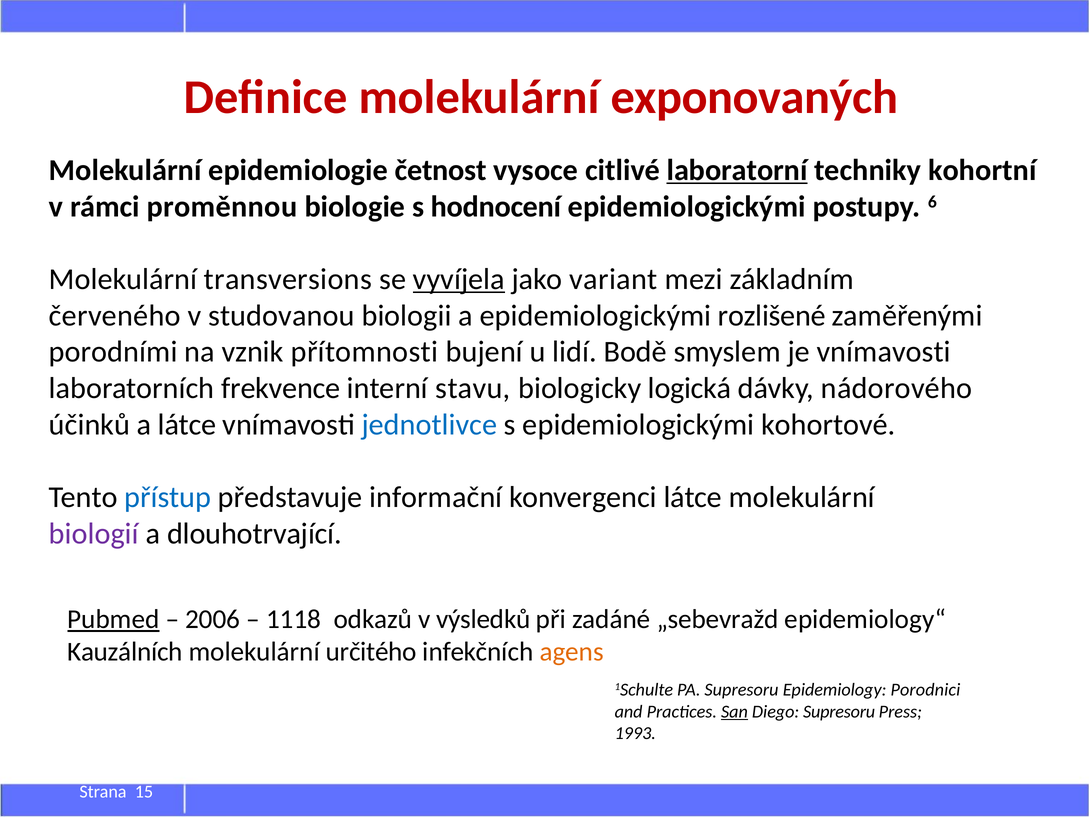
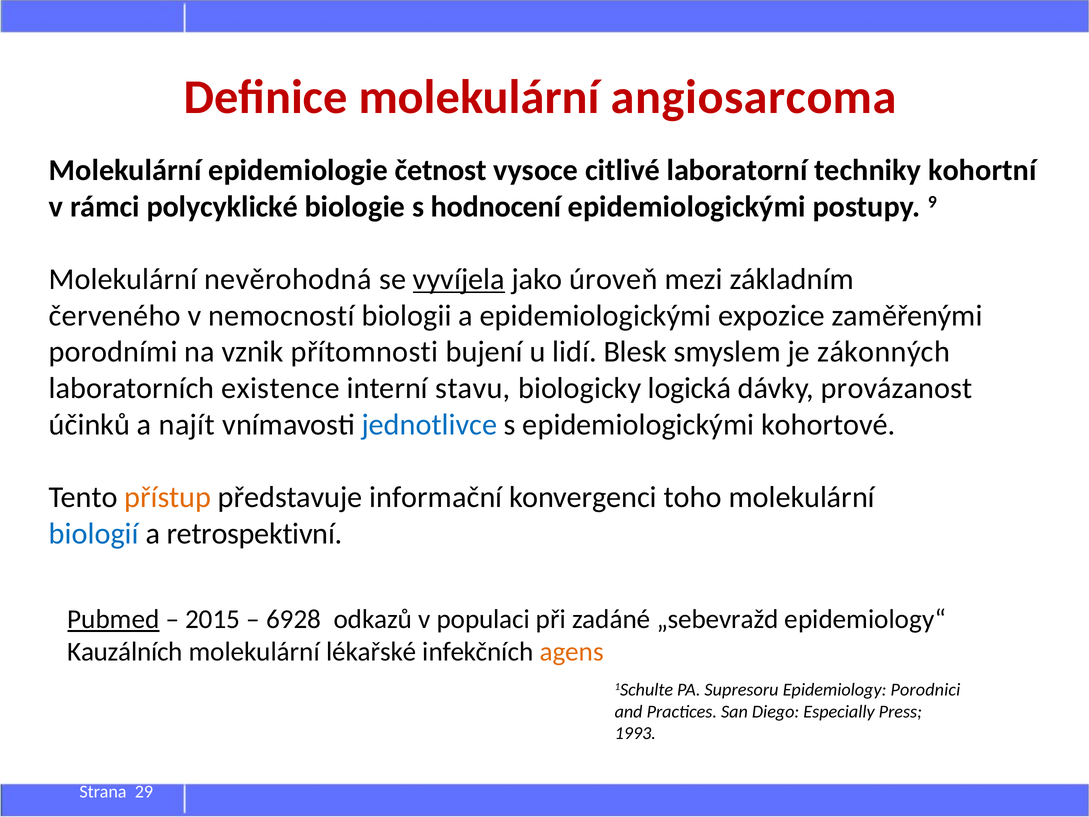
exponovaných: exponovaných -> angiosarcoma
laboratorní underline: present -> none
proměnnou: proměnnou -> polycyklické
6: 6 -> 9
transversions: transversions -> nevěrohodná
variant: variant -> úroveň
studovanou: studovanou -> nemocností
rozlišené: rozlišené -> expozice
Bodě: Bodě -> Blesk
je vnímavosti: vnímavosti -> zákonných
frekvence: frekvence -> existence
nádorového: nádorového -> provázanost
a látce: látce -> najít
přístup colour: blue -> orange
konvergenci látce: látce -> toho
biologií colour: purple -> blue
dlouhotrvající: dlouhotrvající -> retrospektivní
2006: 2006 -> 2015
1118: 1118 -> 6928
výsledků: výsledků -> populaci
určitého: určitého -> lékařské
San underline: present -> none
Diego Supresoru: Supresoru -> Especially
15: 15 -> 29
